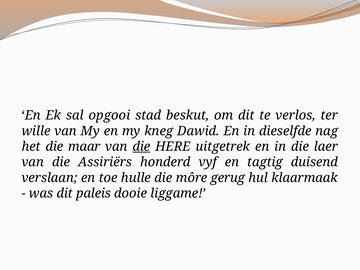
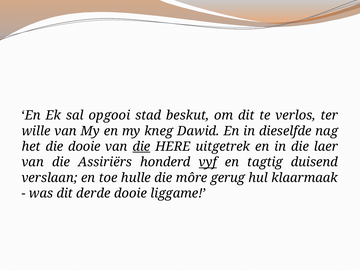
die maar: maar -> dooie
vyf underline: none -> present
paleis: paleis -> derde
